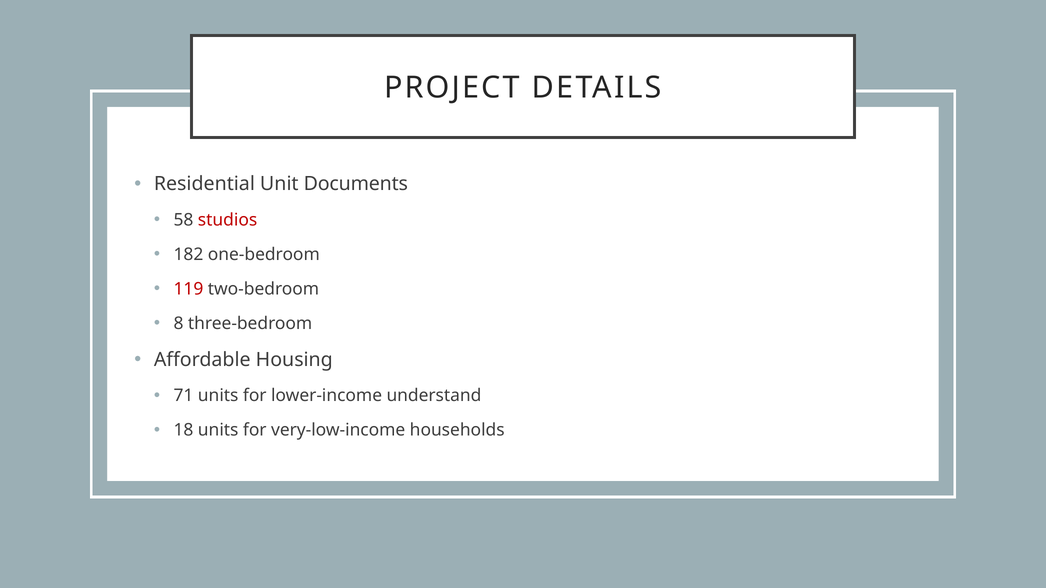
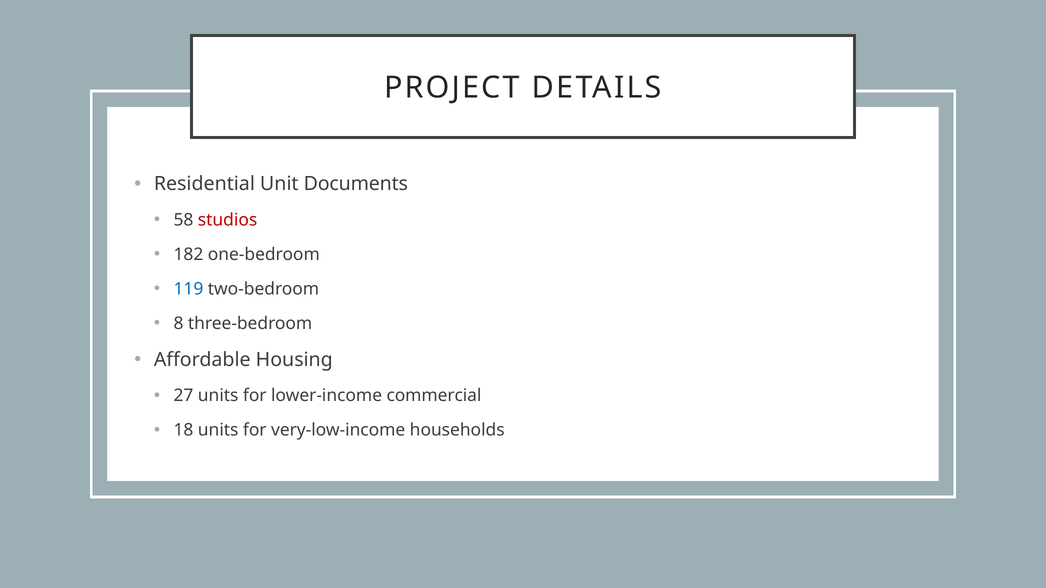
119 colour: red -> blue
71: 71 -> 27
understand: understand -> commercial
